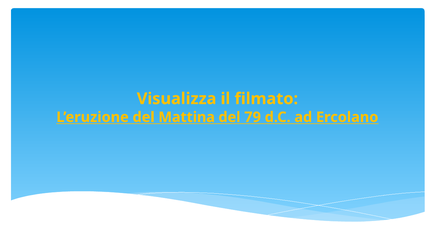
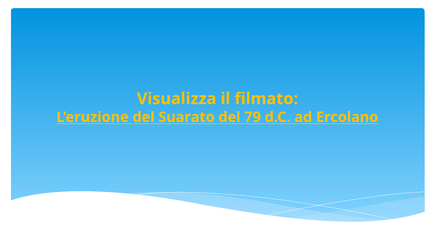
Mattina: Mattina -> Suarato
